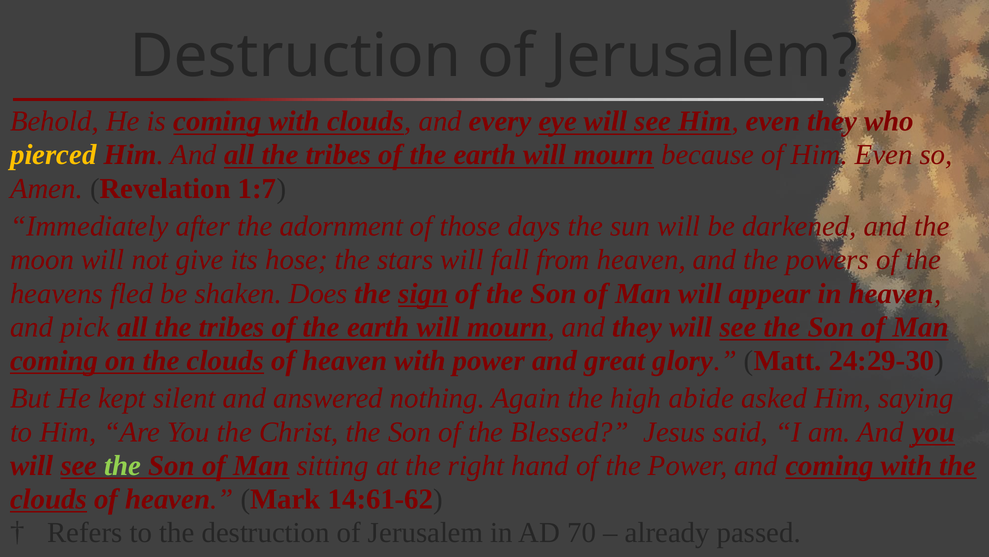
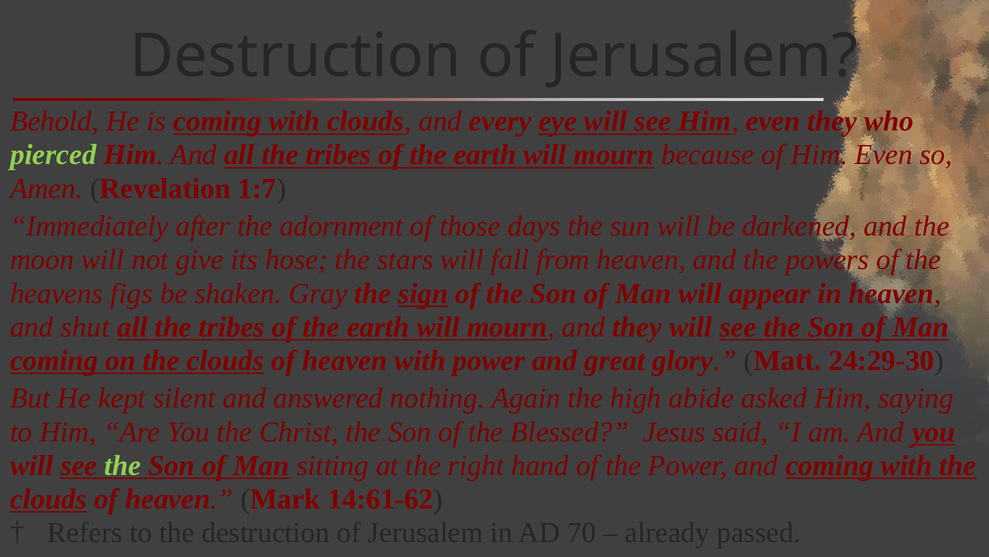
pierced colour: yellow -> light green
fled: fled -> figs
Does: Does -> Gray
pick: pick -> shut
